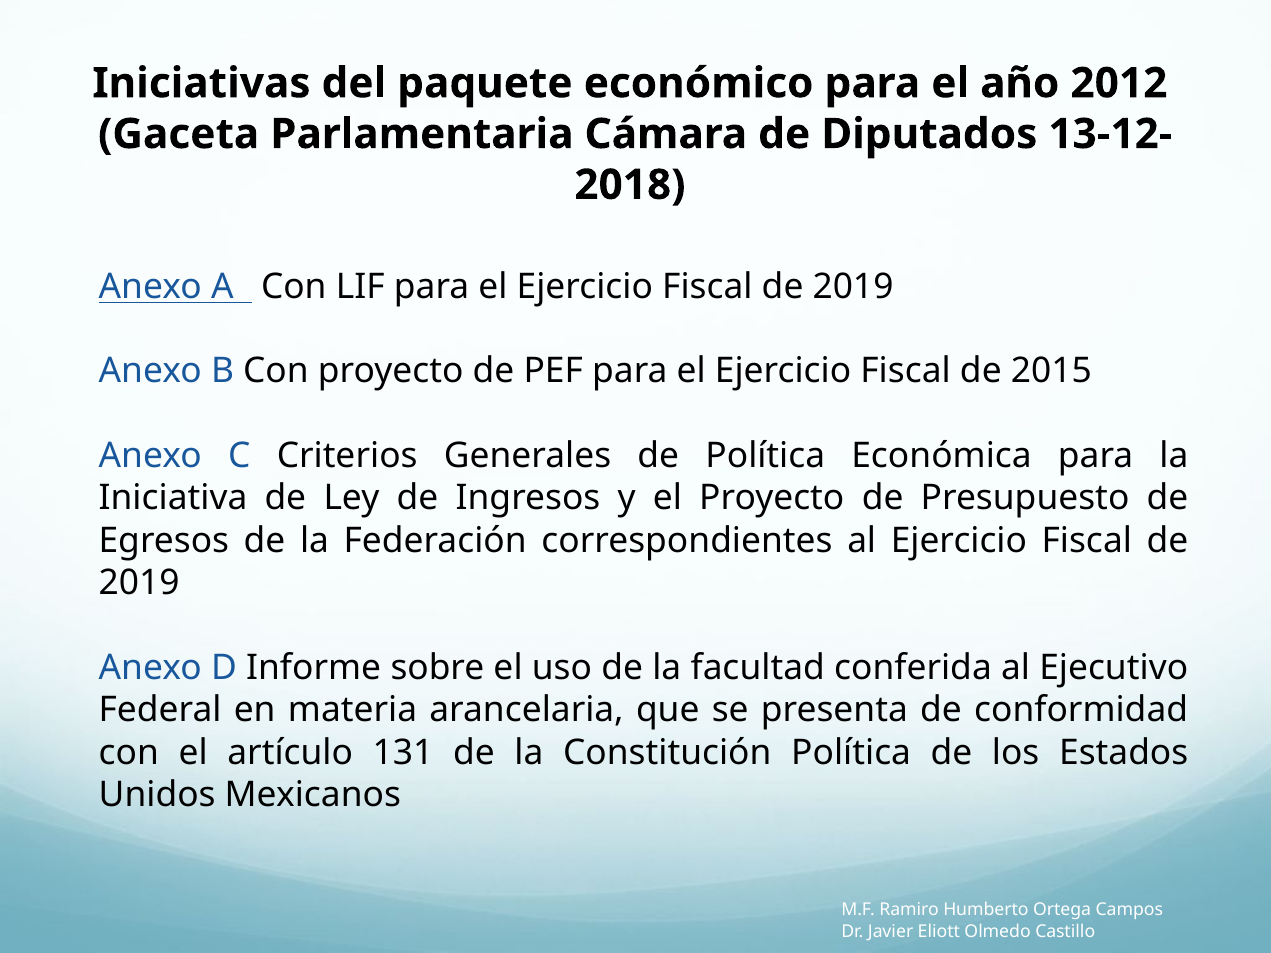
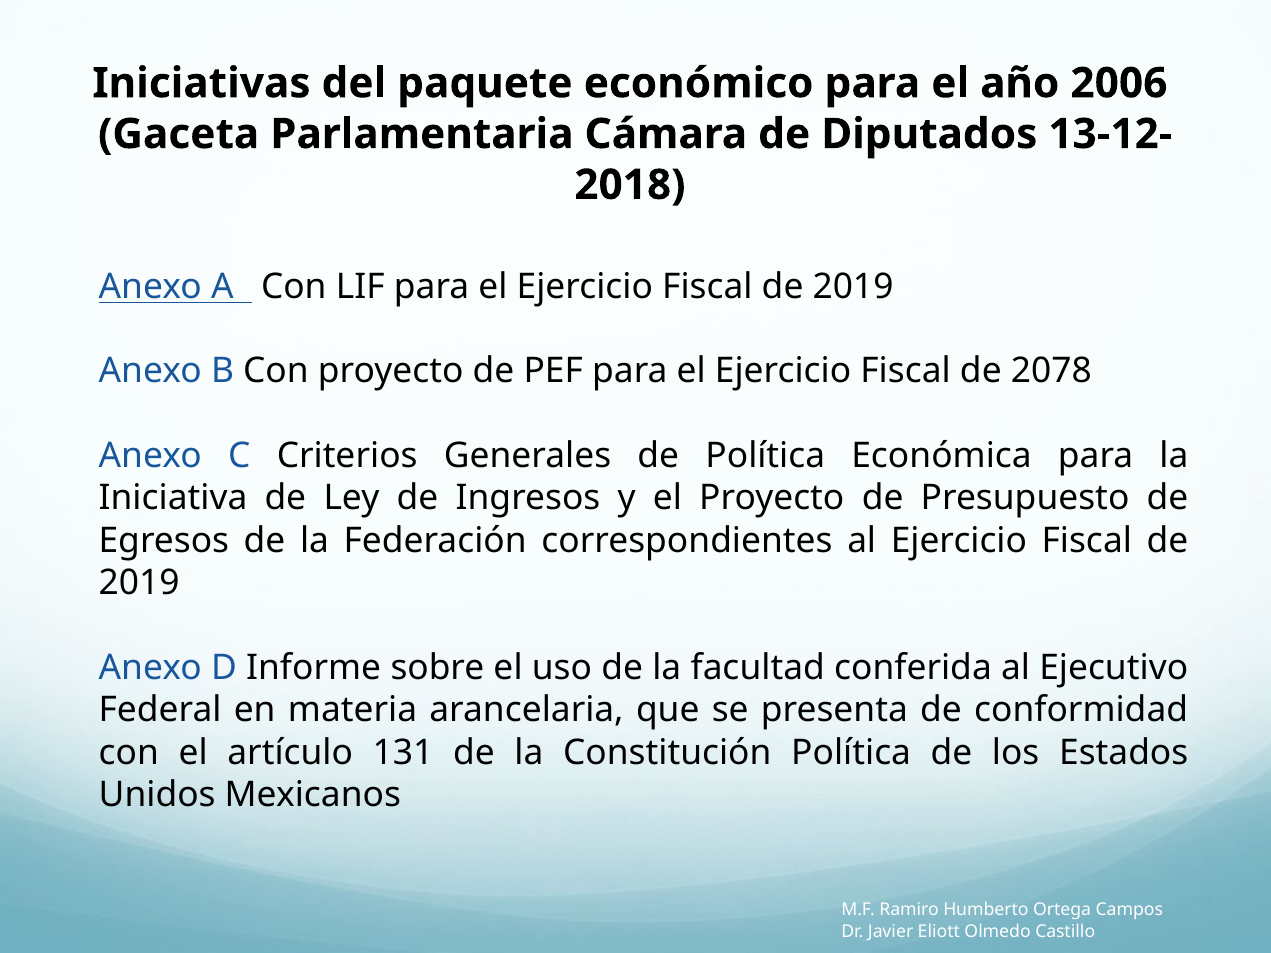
2012: 2012 -> 2006
2015: 2015 -> 2078
